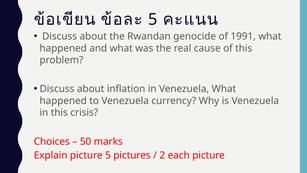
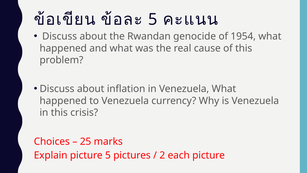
1991: 1991 -> 1954
50: 50 -> 25
